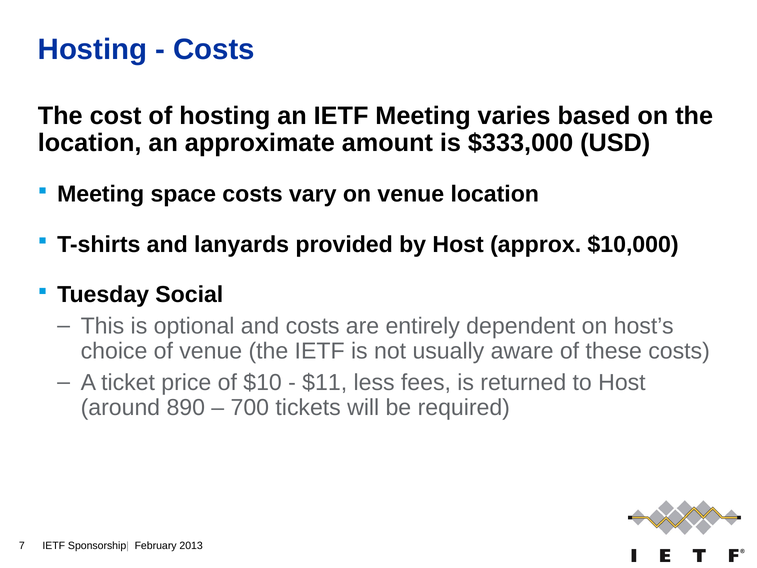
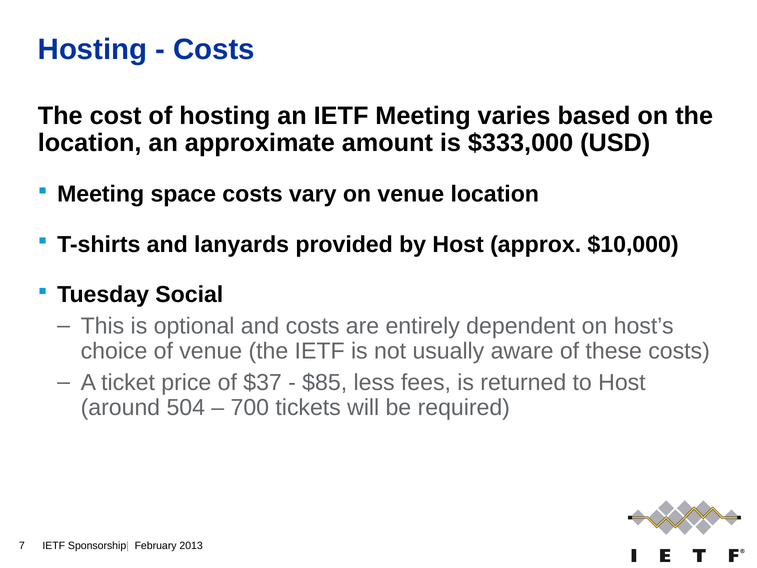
$10: $10 -> $37
$11: $11 -> $85
890: 890 -> 504
